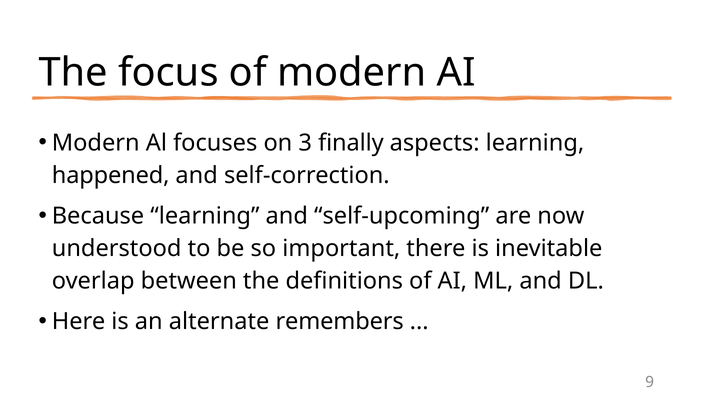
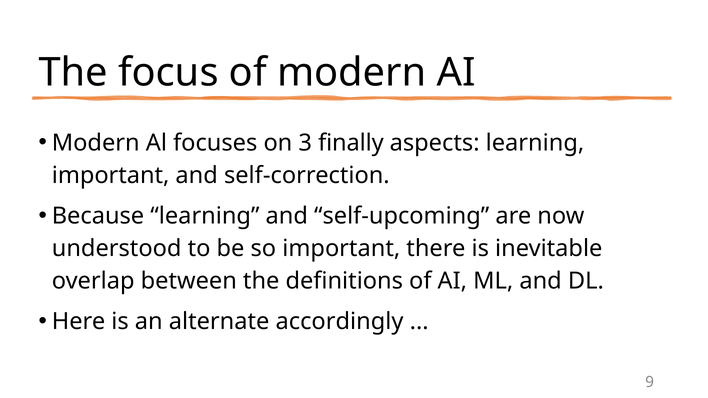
happened at (111, 176): happened -> important
remembers: remembers -> accordingly
